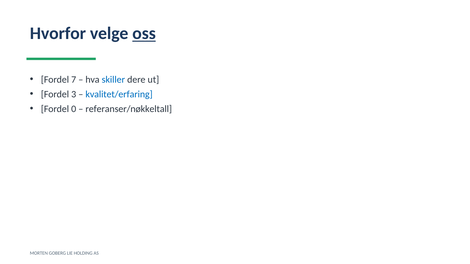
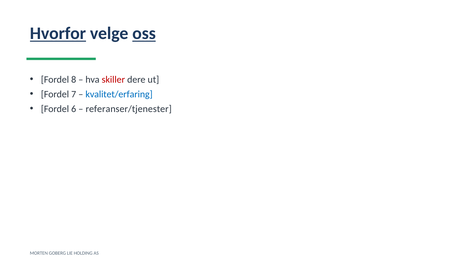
Hvorfor underline: none -> present
7: 7 -> 8
skiller colour: blue -> red
3: 3 -> 7
0: 0 -> 6
referanser/nøkkeltall: referanser/nøkkeltall -> referanser/tjenester
